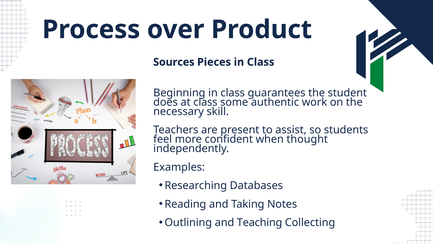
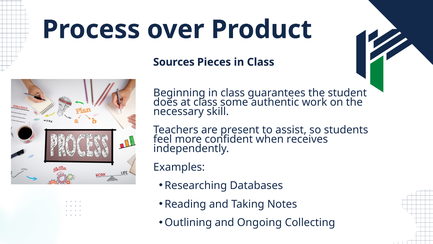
thought: thought -> receives
Teaching: Teaching -> Ongoing
